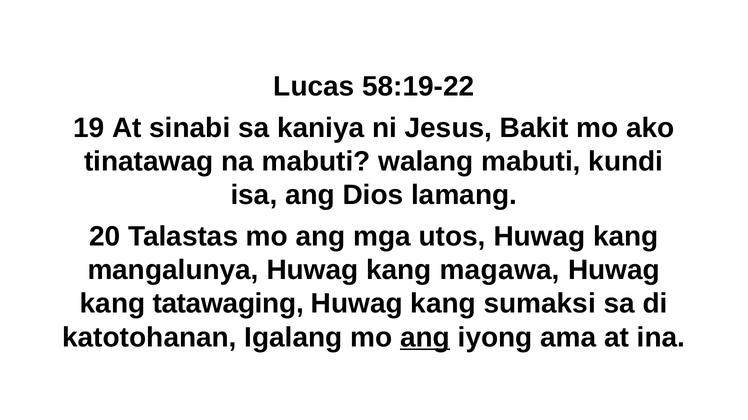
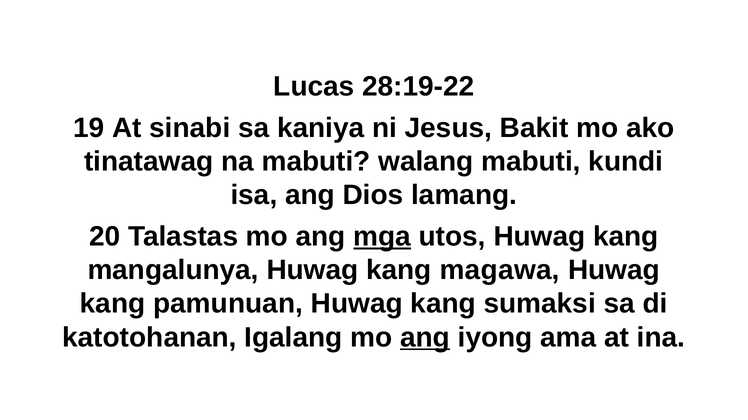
58:19-22: 58:19-22 -> 28:19-22
mga underline: none -> present
tatawaging: tatawaging -> pamunuan
